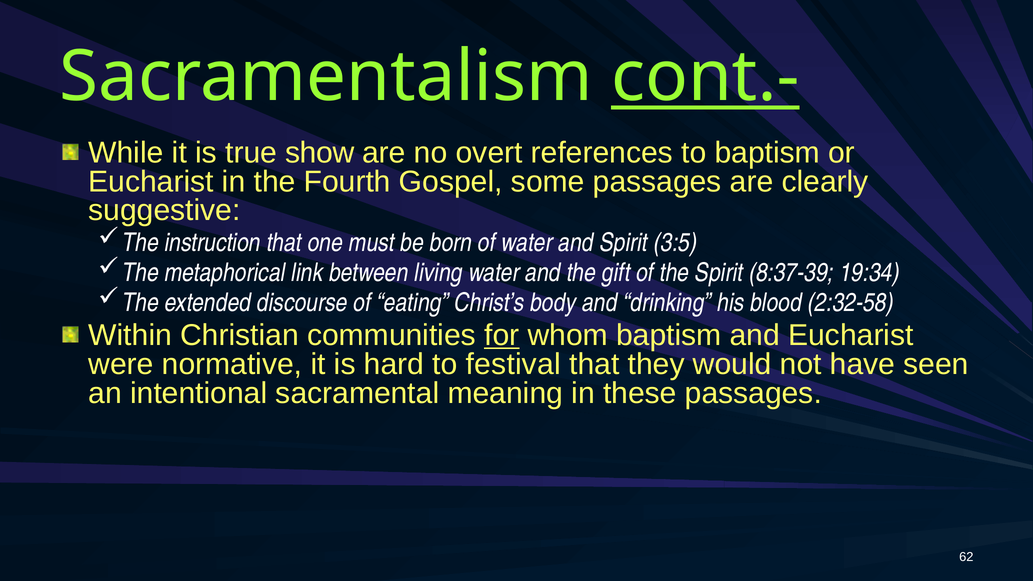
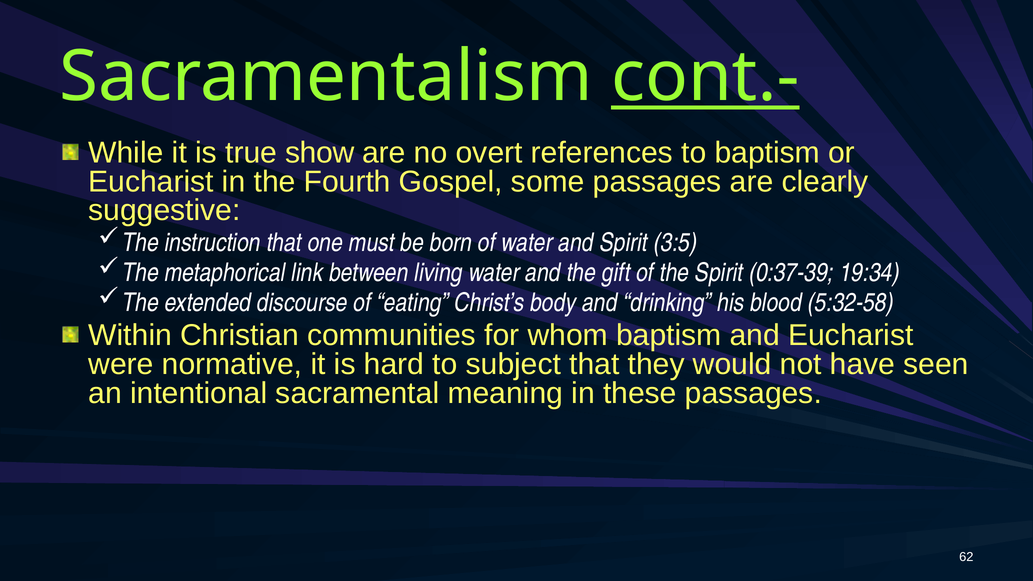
8:37-39: 8:37-39 -> 0:37-39
2:32-58: 2:32-58 -> 5:32-58
for underline: present -> none
festival: festival -> subject
